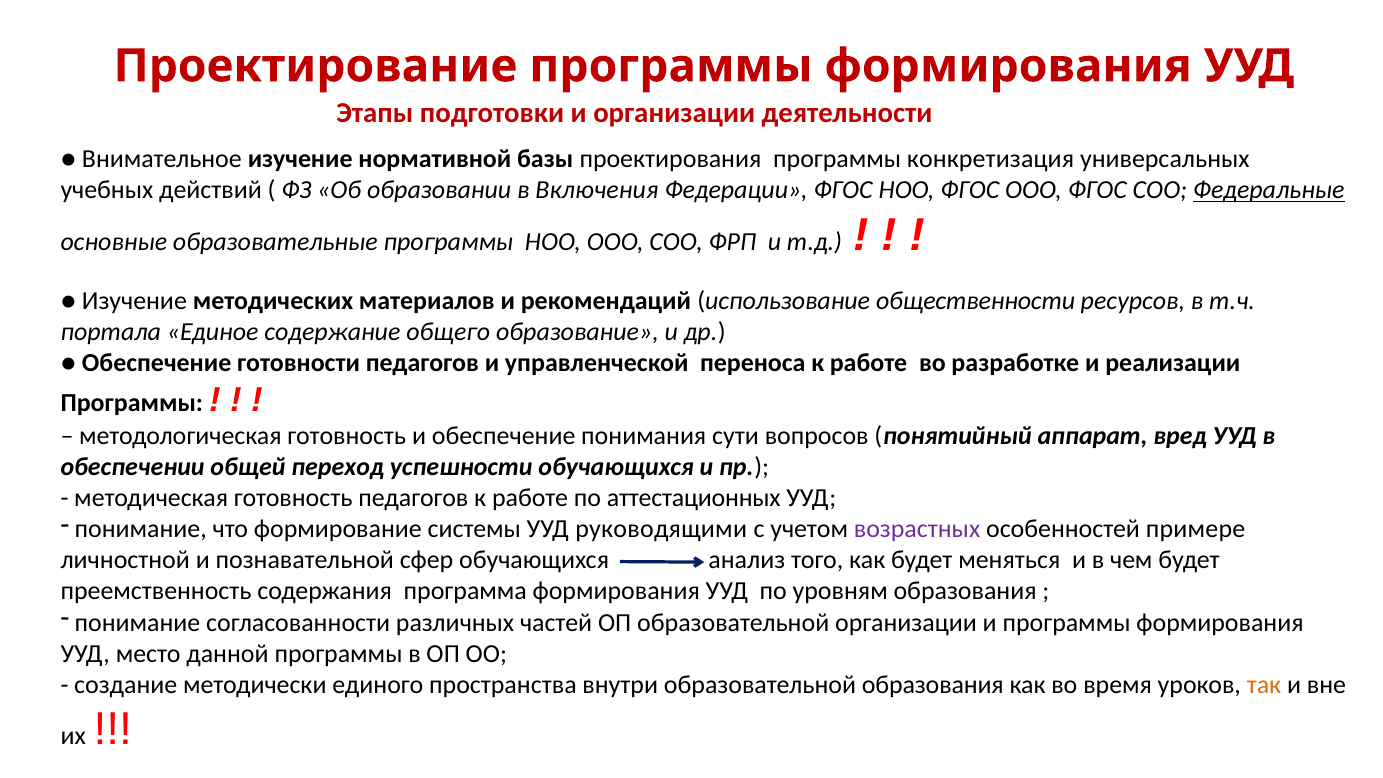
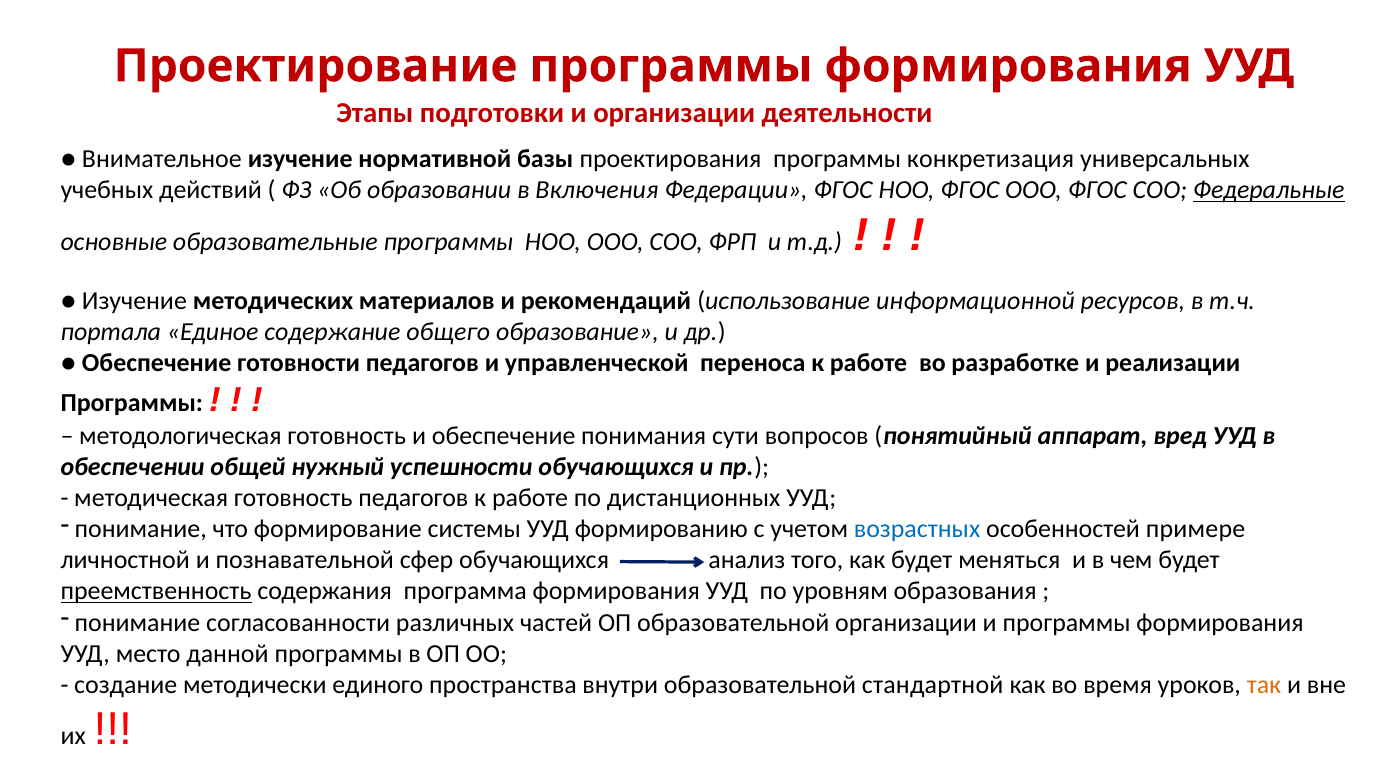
общественности: общественности -> информационной
переход: переход -> нужный
аттестационных: аттестационных -> дистанционных
руководящими: руководящими -> формированию
возрастных colour: purple -> blue
преемственность underline: none -> present
образовательной образования: образования -> стандартной
